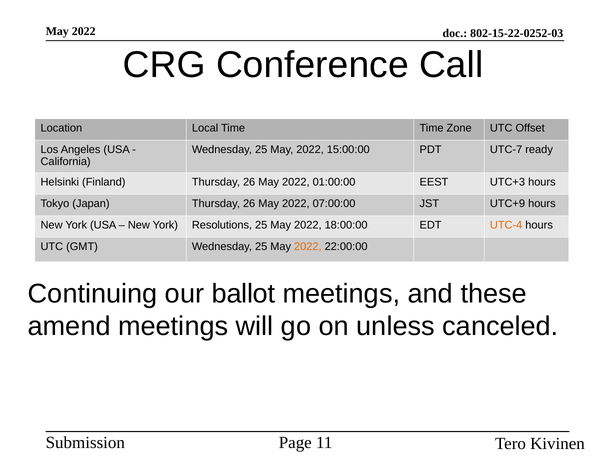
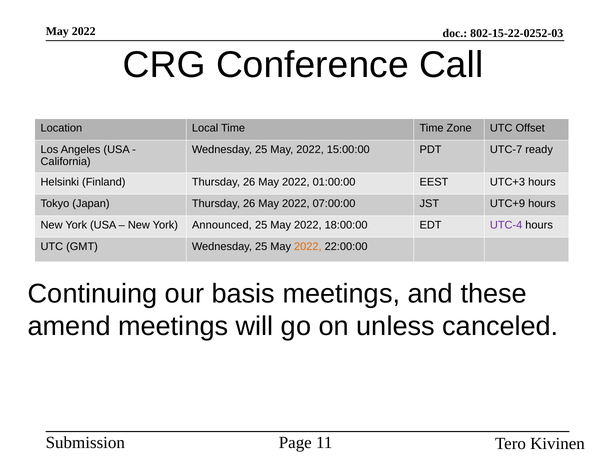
Resolutions: Resolutions -> Announced
UTC-4 colour: orange -> purple
ballot: ballot -> basis
